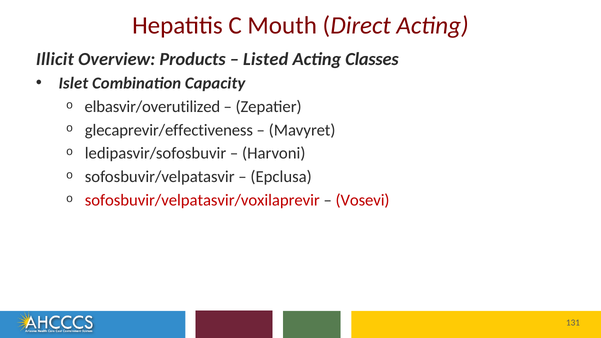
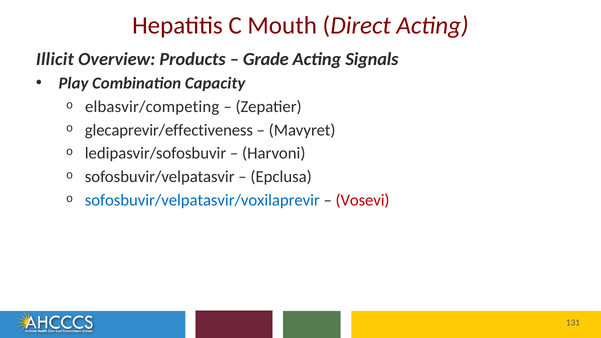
Listed: Listed -> Grade
Classes: Classes -> Signals
Islet: Islet -> Play
elbasvir/overutilized: elbasvir/overutilized -> elbasvir/competing
sofosbuvir/velpatasvir/voxilaprevir colour: red -> blue
